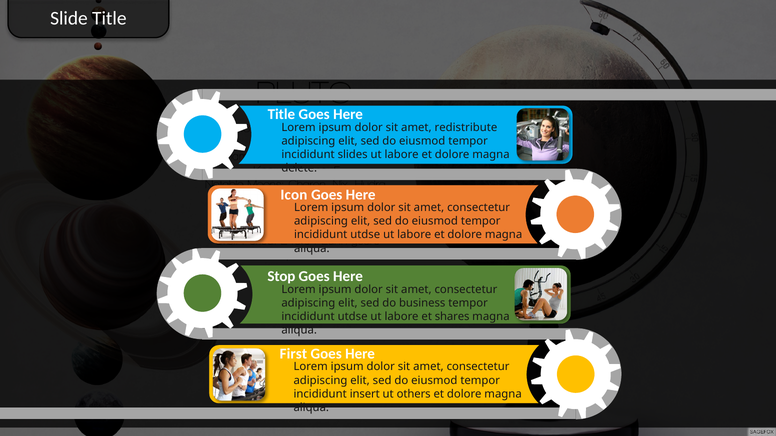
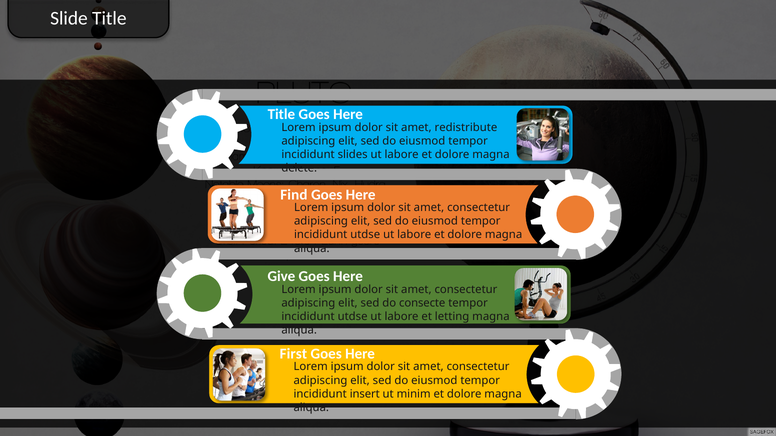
Icon: Icon -> Find
Stop: Stop -> Give
business: business -> consecte
shares: shares -> letting
others: others -> minim
